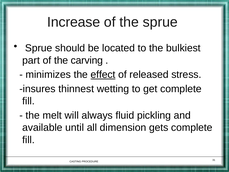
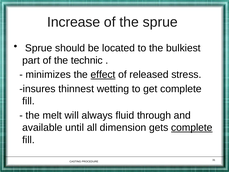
carving: carving -> technic
pickling: pickling -> through
complete at (192, 127) underline: none -> present
